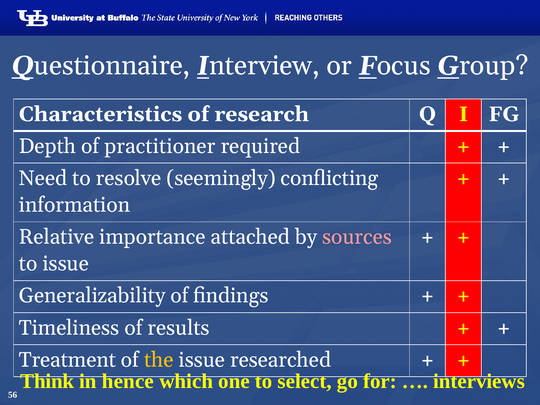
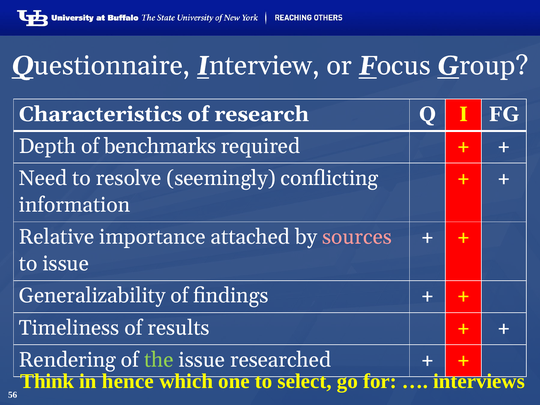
practitioner: practitioner -> benchmarks
Treatment: Treatment -> Rendering
the colour: yellow -> light green
